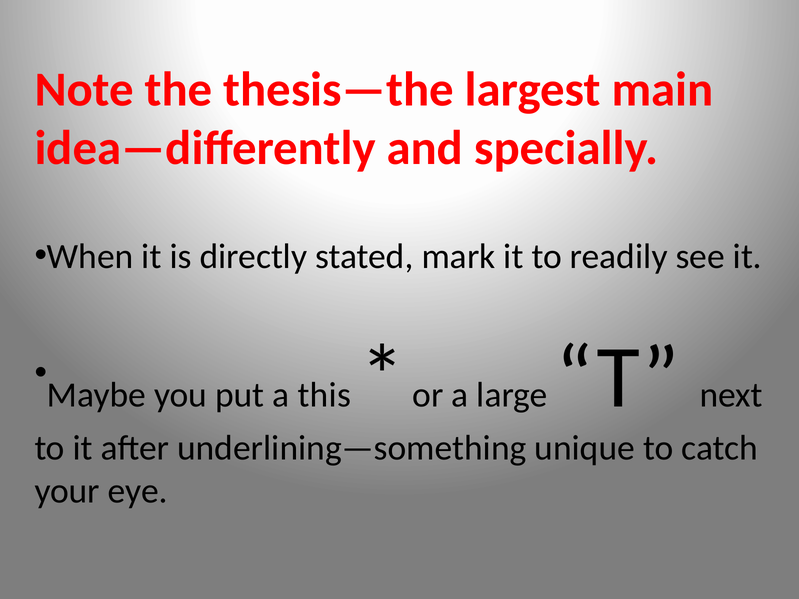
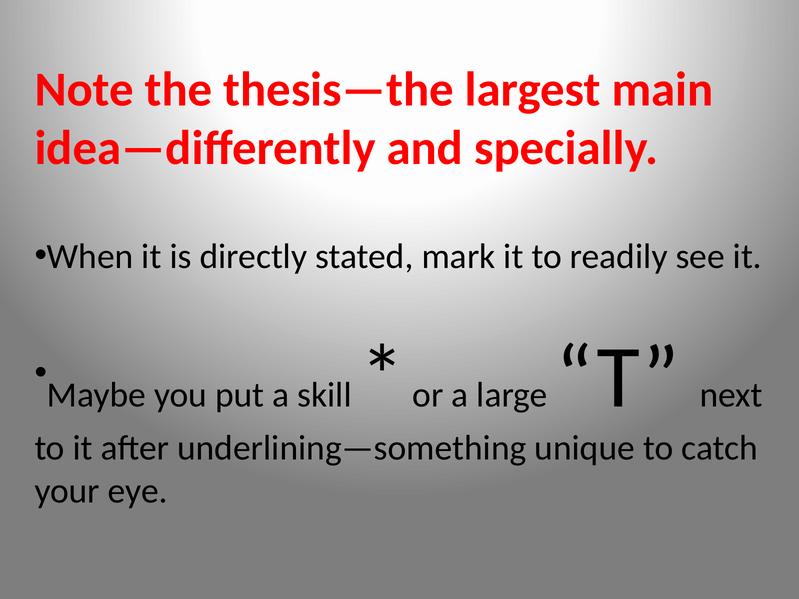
this: this -> skill
